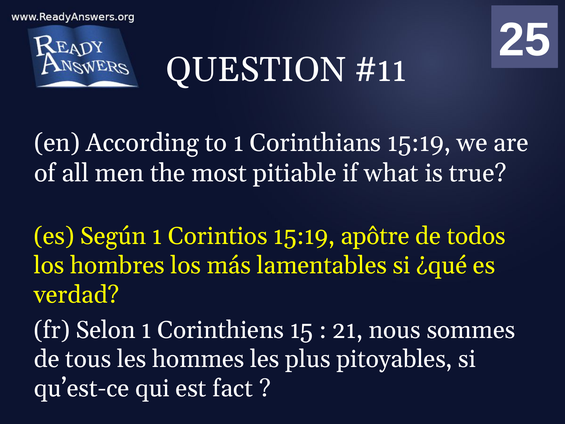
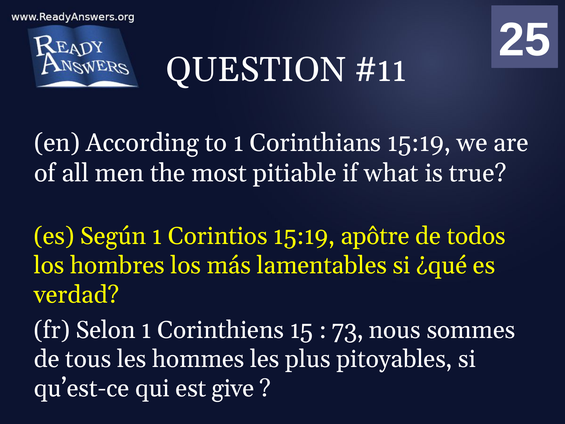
21 at (348, 330): 21 -> 73
fact: fact -> give
